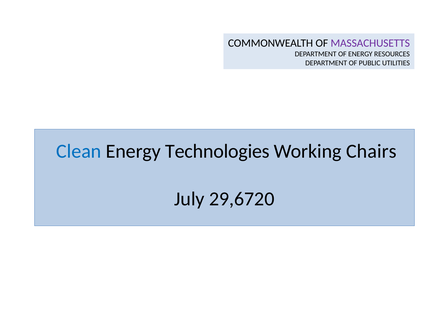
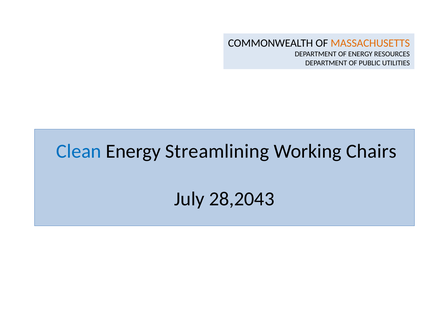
MASSACHUSETTS colour: purple -> orange
Technologies: Technologies -> Streamlining
29,6720: 29,6720 -> 28,2043
